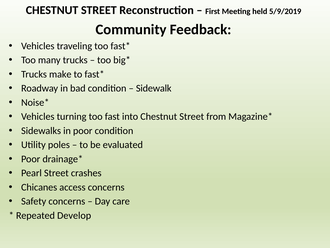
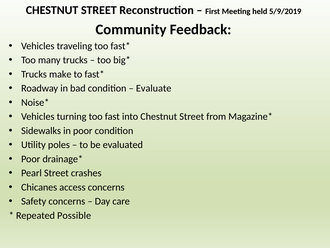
Sidewalk: Sidewalk -> Evaluate
Develop: Develop -> Possible
